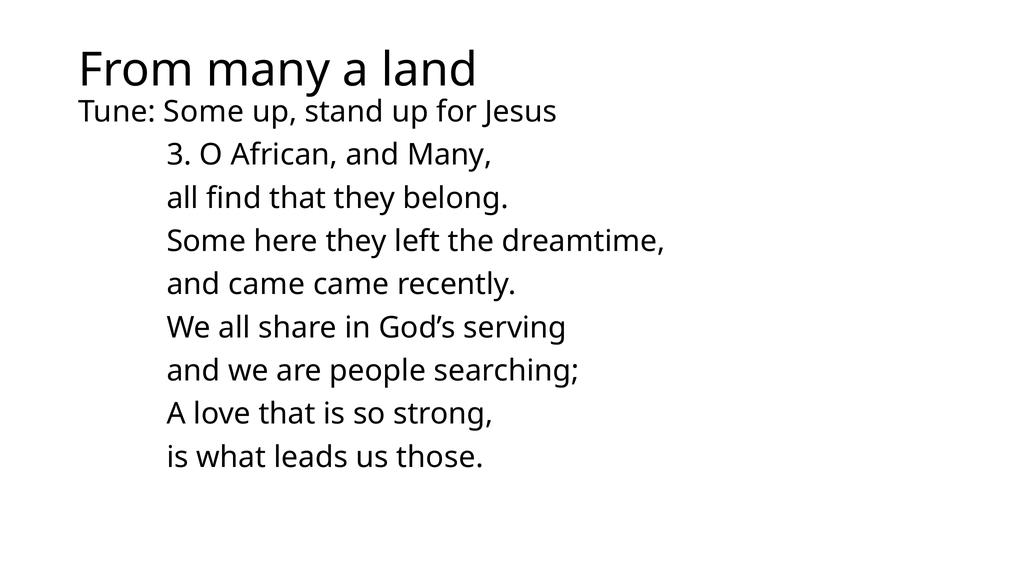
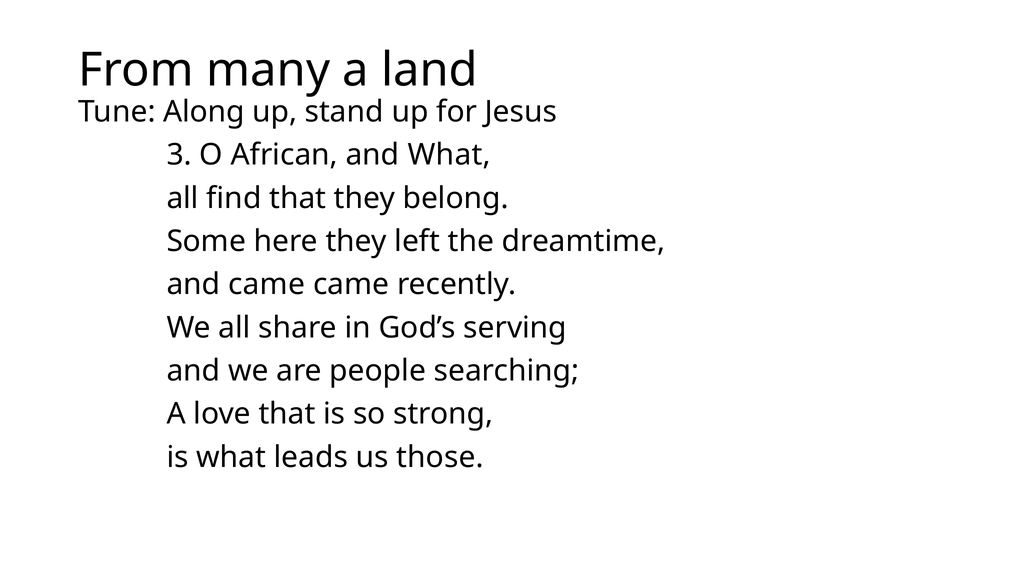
Tune Some: Some -> Along
and Many: Many -> What
